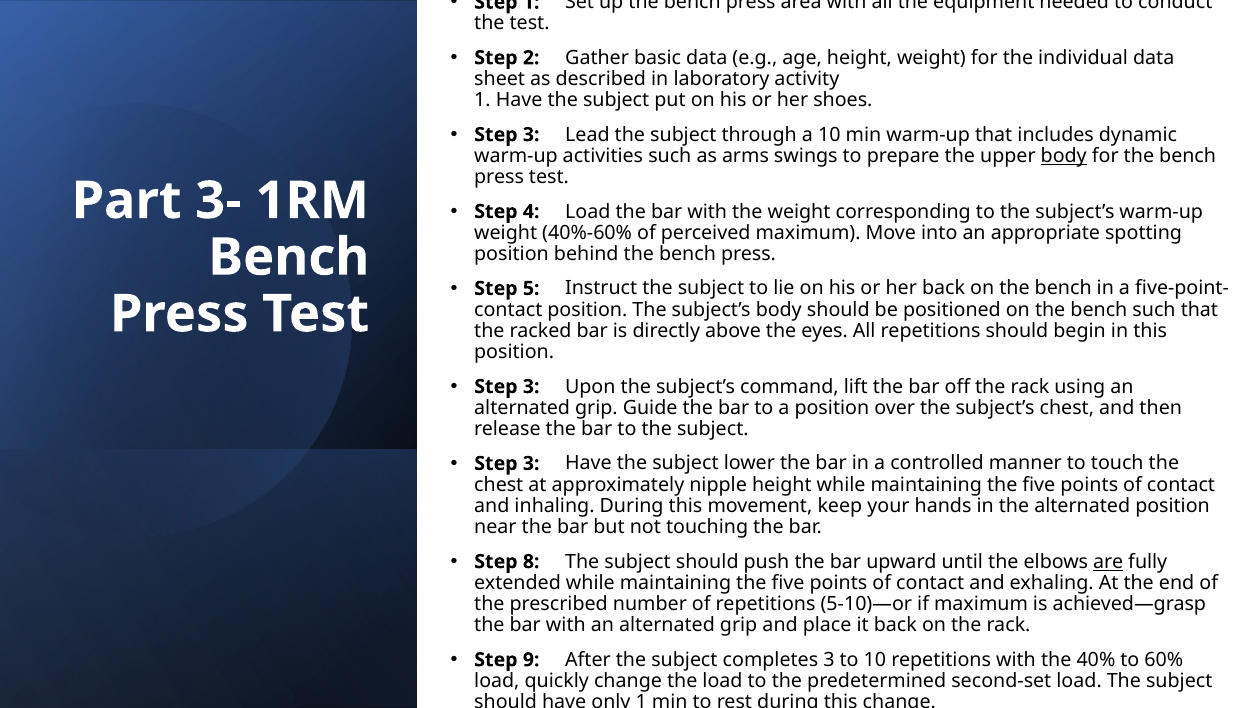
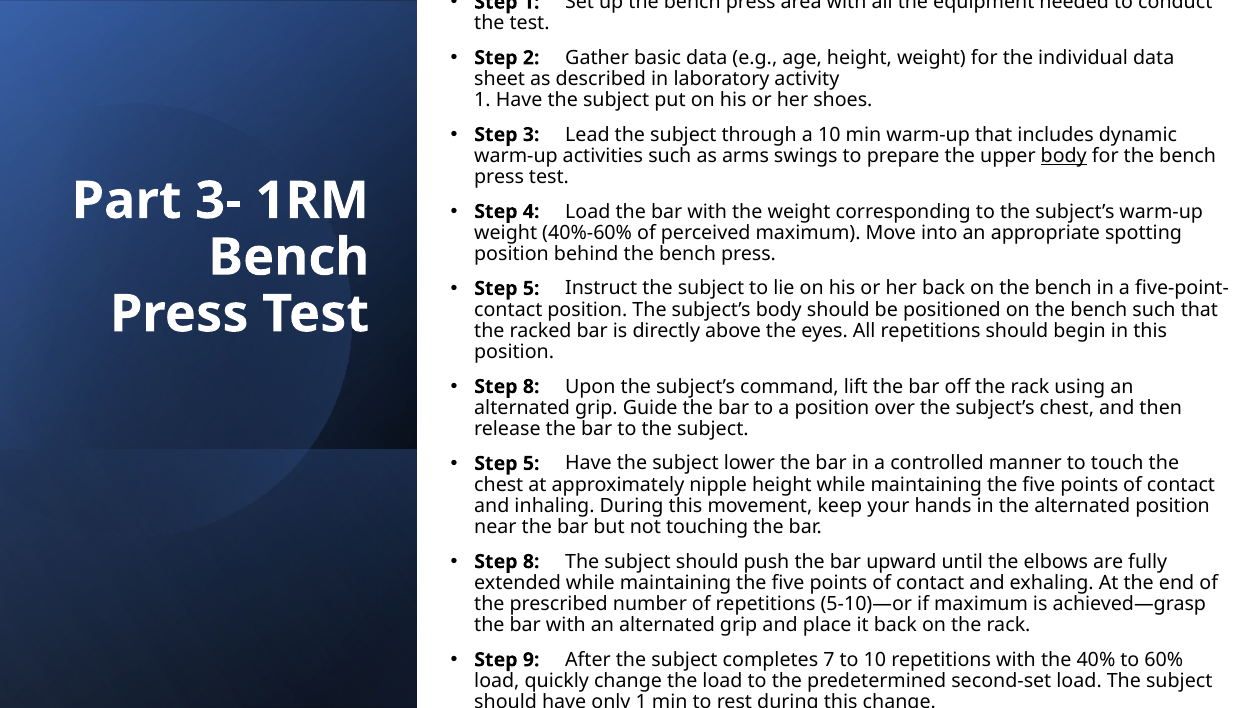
3 at (531, 387): 3 -> 8
3 at (531, 464): 3 -> 5
are underline: present -> none
completes 3: 3 -> 7
